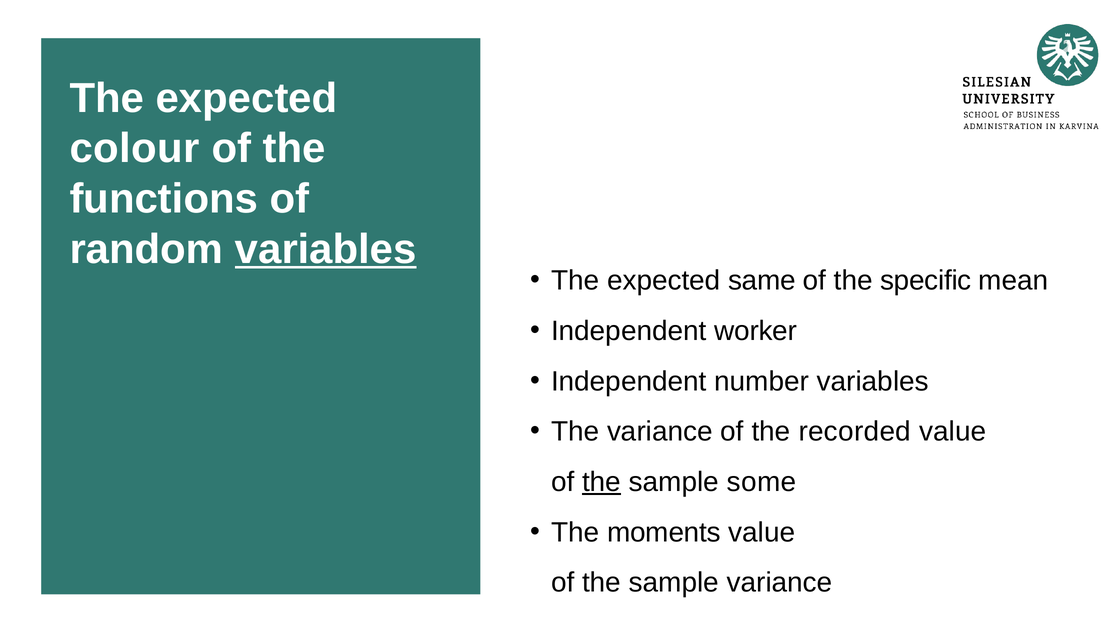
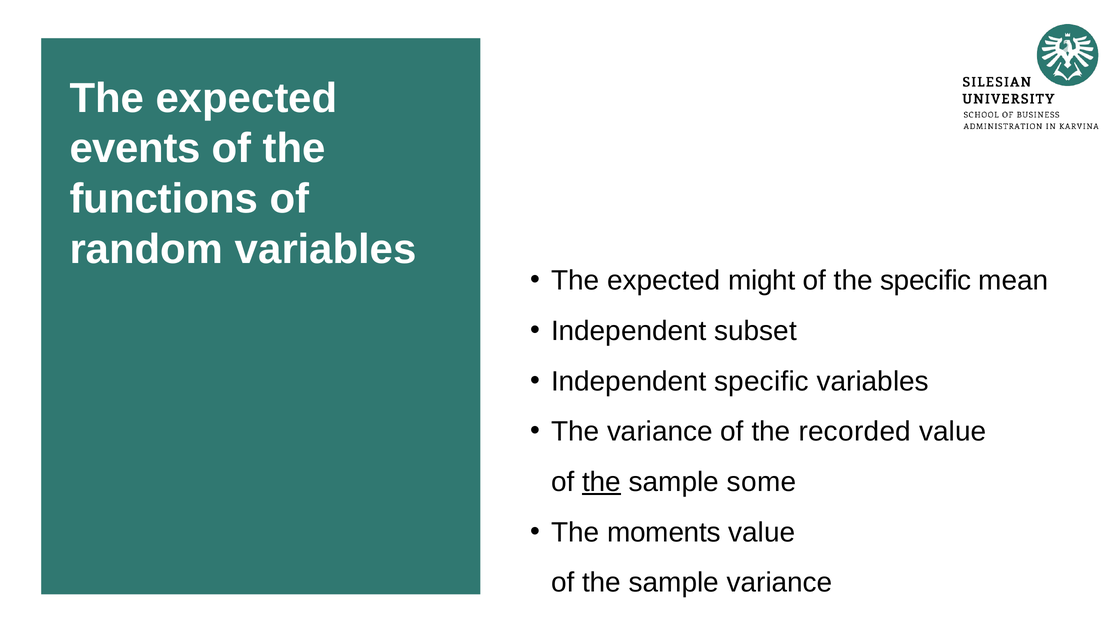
colour: colour -> events
variables at (326, 249) underline: present -> none
same: same -> might
worker: worker -> subset
Independent number: number -> specific
